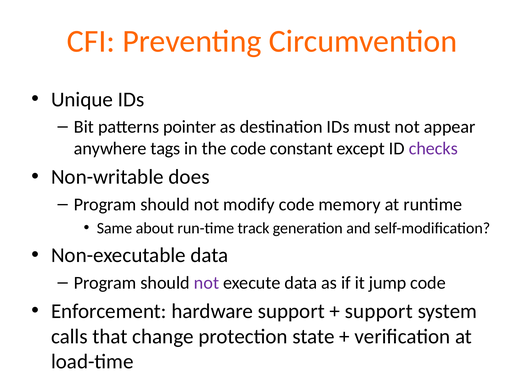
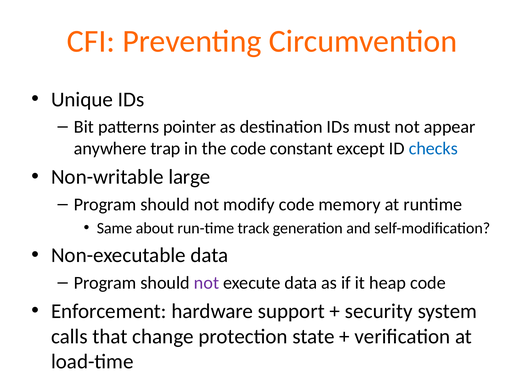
tags: tags -> trap
checks colour: purple -> blue
does: does -> large
jump: jump -> heap
support at (379, 311): support -> security
